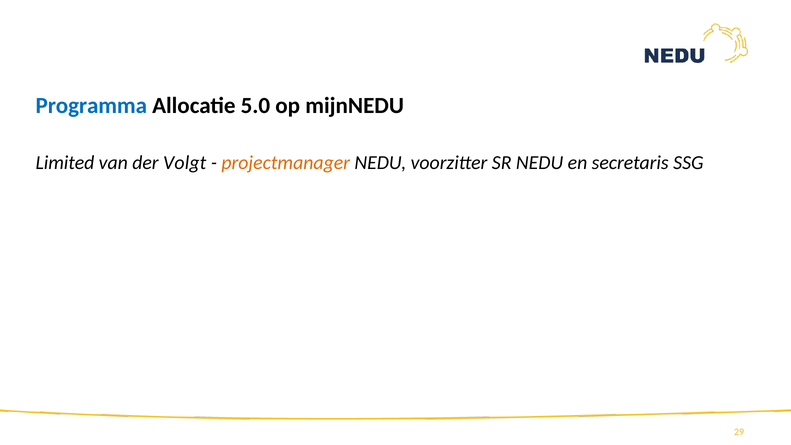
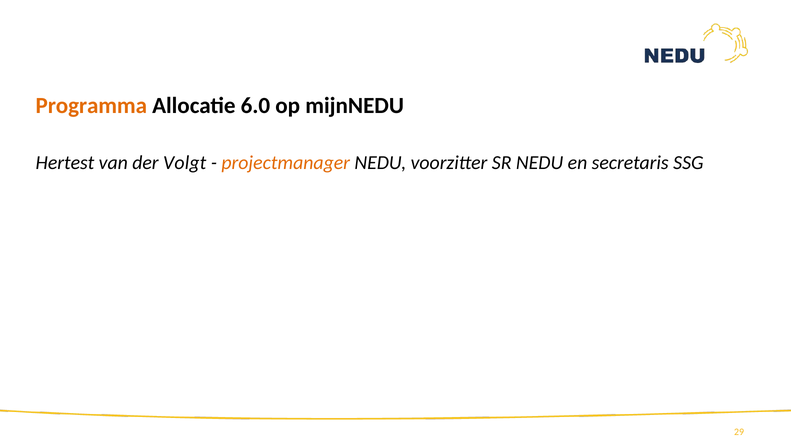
Programma colour: blue -> orange
5.0: 5.0 -> 6.0
Limited: Limited -> Hertest
